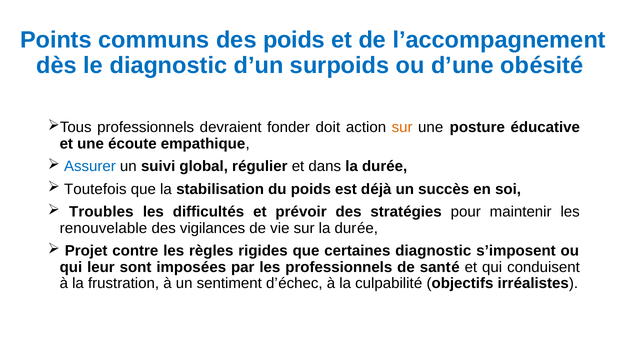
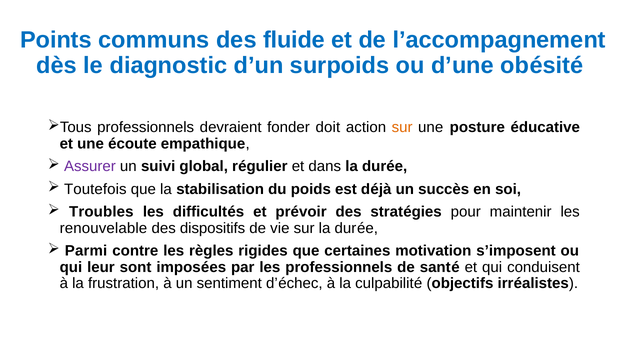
des poids: poids -> fluide
Assurer colour: blue -> purple
vigilances: vigilances -> dispositifs
Projet: Projet -> Parmi
certaines diagnostic: diagnostic -> motivation
